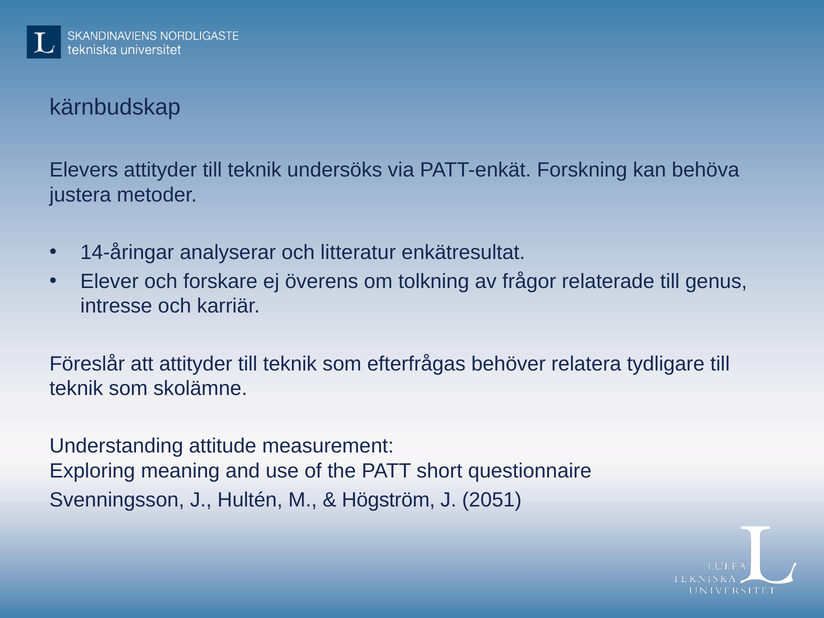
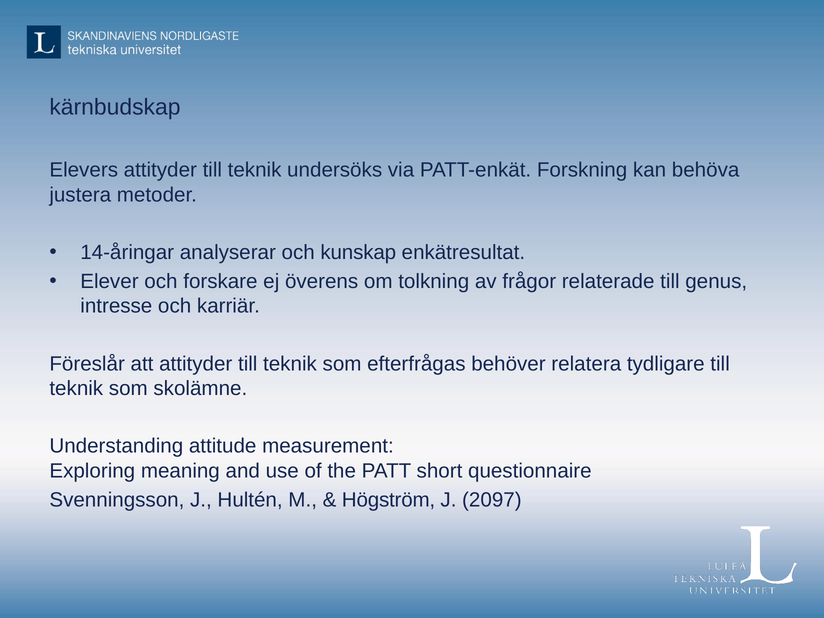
litteratur: litteratur -> kunskap
2051: 2051 -> 2097
